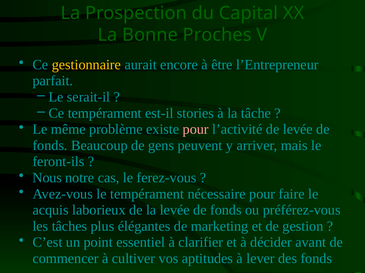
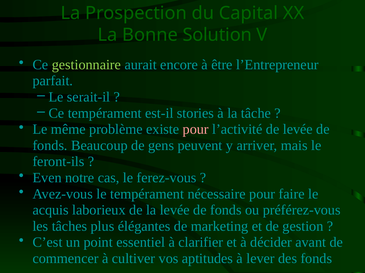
Proches: Proches -> Solution
gestionnaire colour: yellow -> light green
Nous: Nous -> Even
